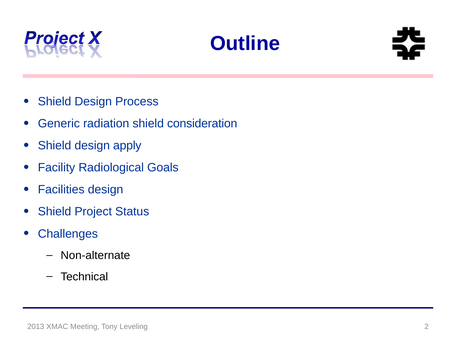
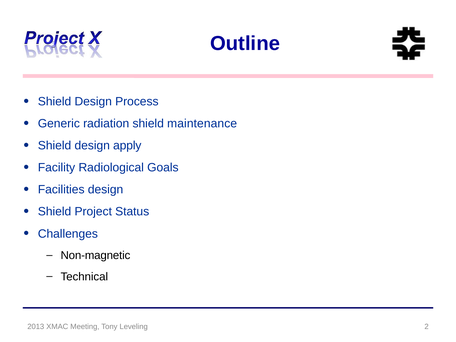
consideration: consideration -> maintenance
Non-alternate: Non-alternate -> Non-magnetic
